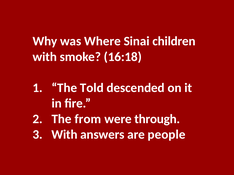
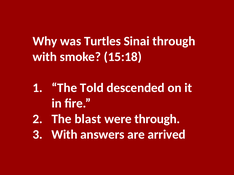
Where: Where -> Turtles
Sinai children: children -> through
16:18: 16:18 -> 15:18
from: from -> blast
people: people -> arrived
